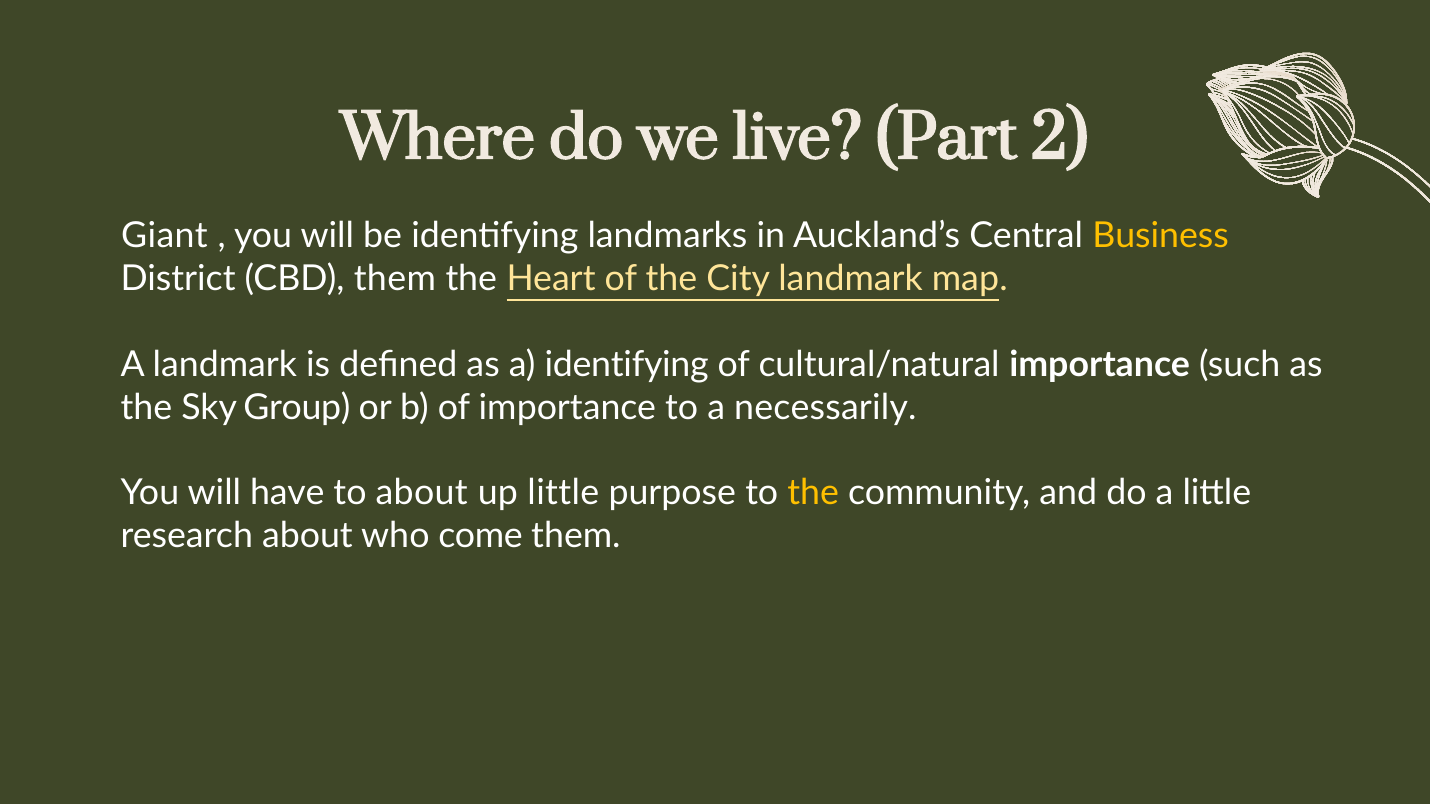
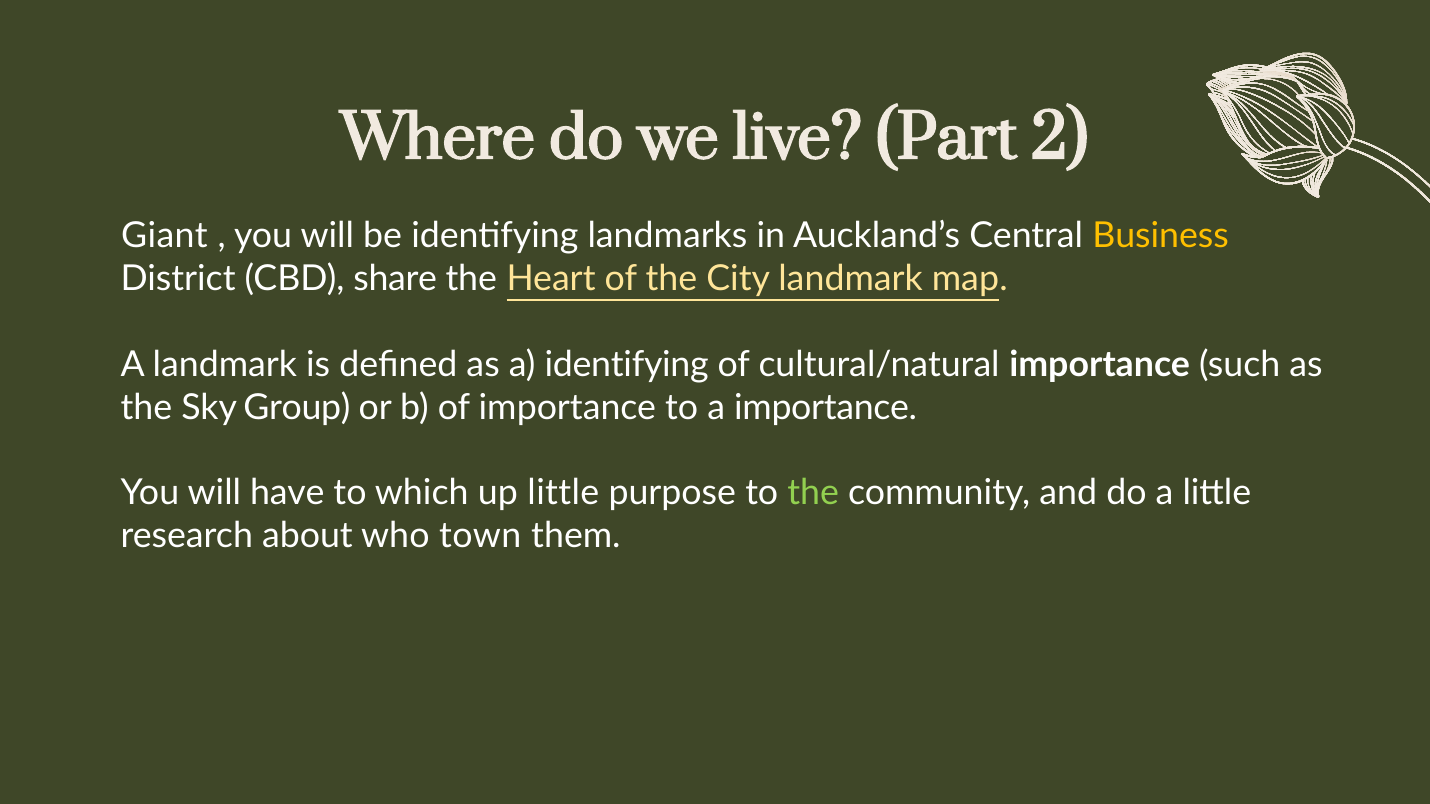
CBD them: them -> share
a necessarily: necessarily -> importance
to about: about -> which
the at (813, 493) colour: yellow -> light green
come: come -> town
